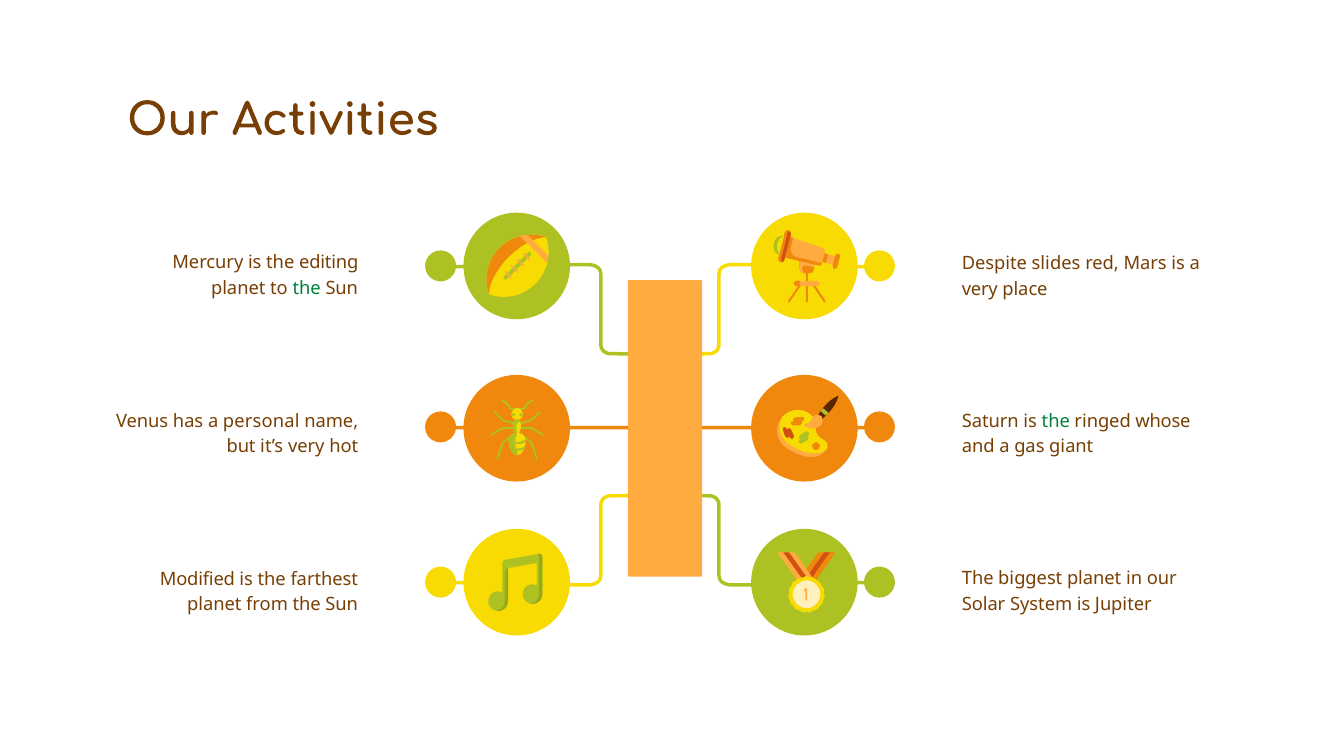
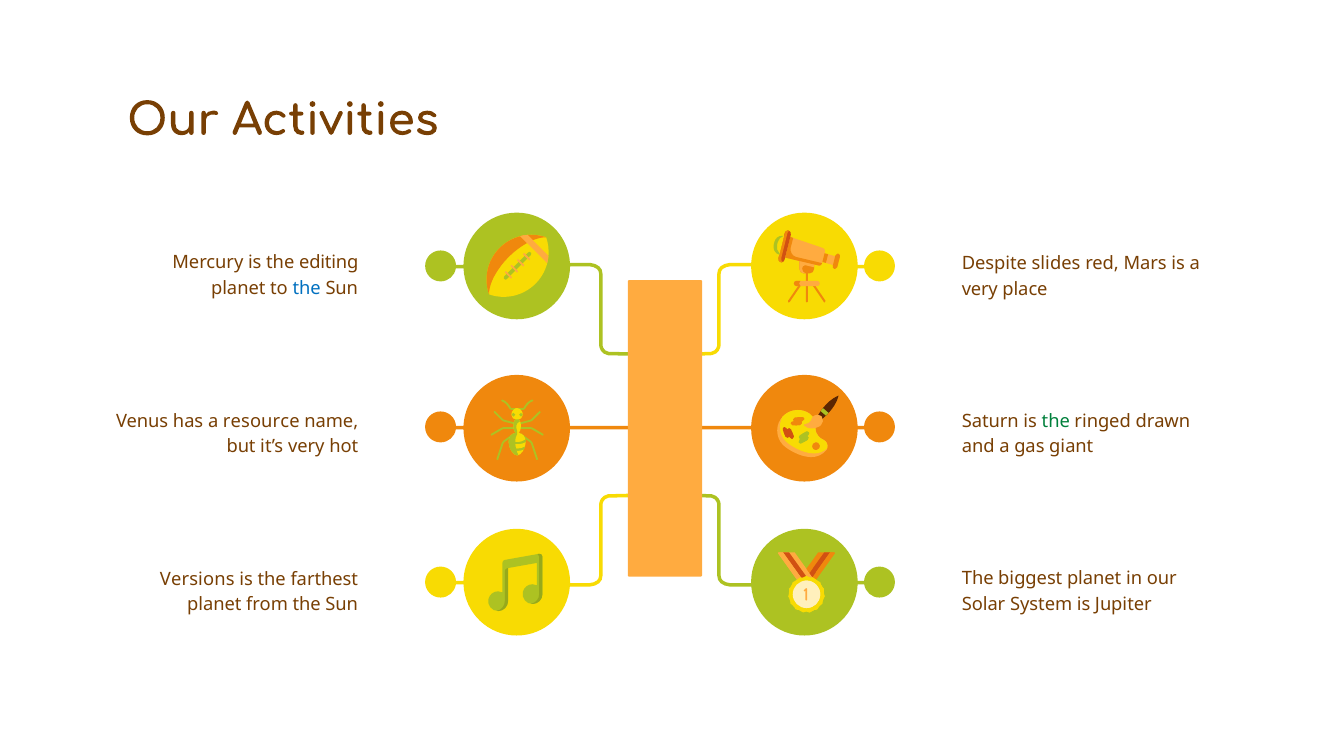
the at (307, 288) colour: green -> blue
personal: personal -> resource
whose: whose -> drawn
Modified: Modified -> Versions
